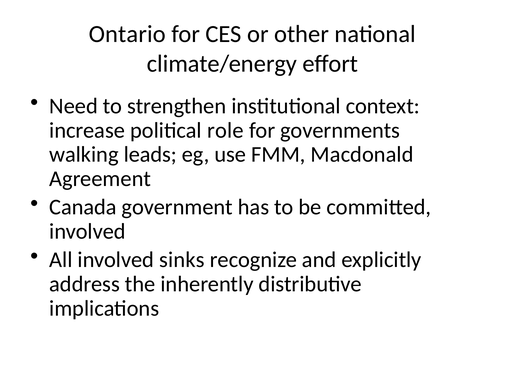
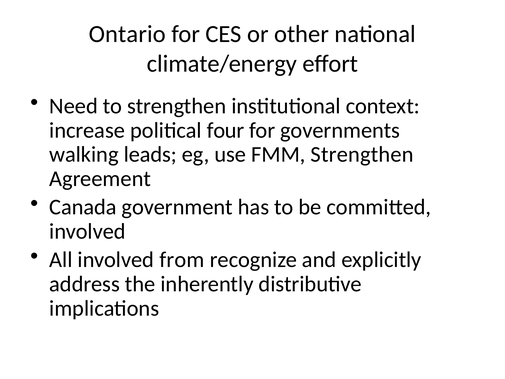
role: role -> four
FMM Macdonald: Macdonald -> Strengthen
sinks: sinks -> from
